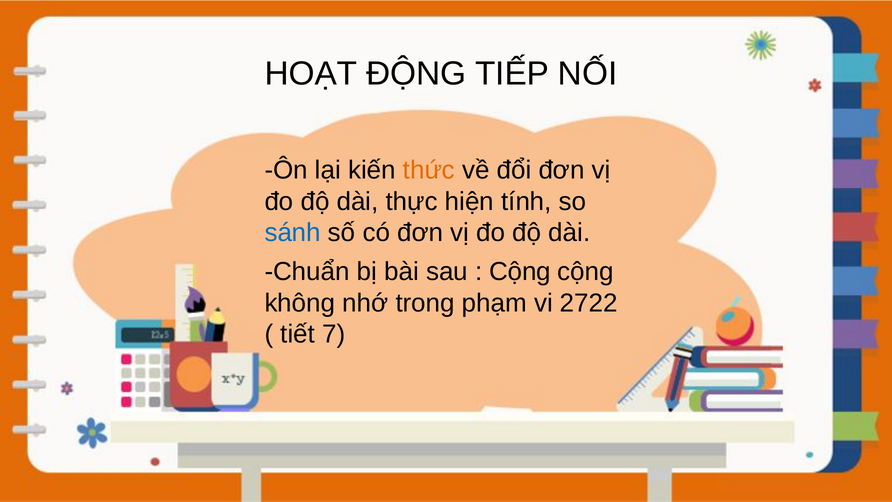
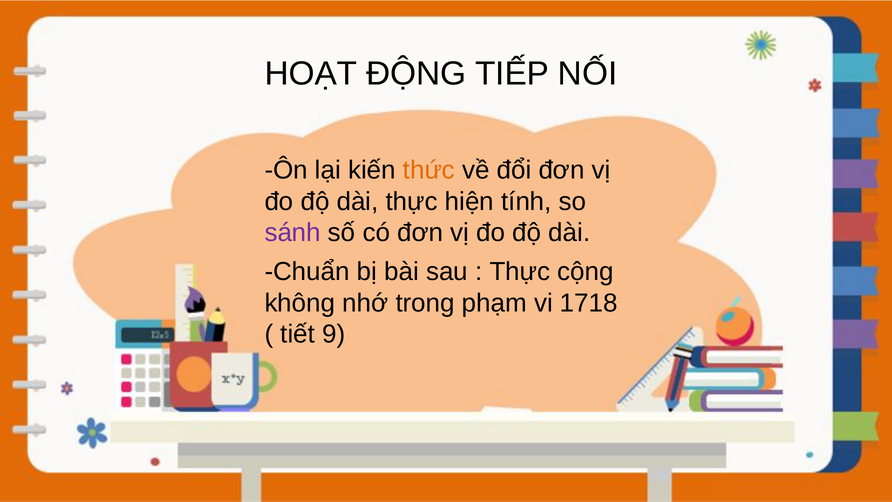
sánh colour: blue -> purple
Cộng at (520, 272): Cộng -> Thực
2722: 2722 -> 1718
7: 7 -> 9
